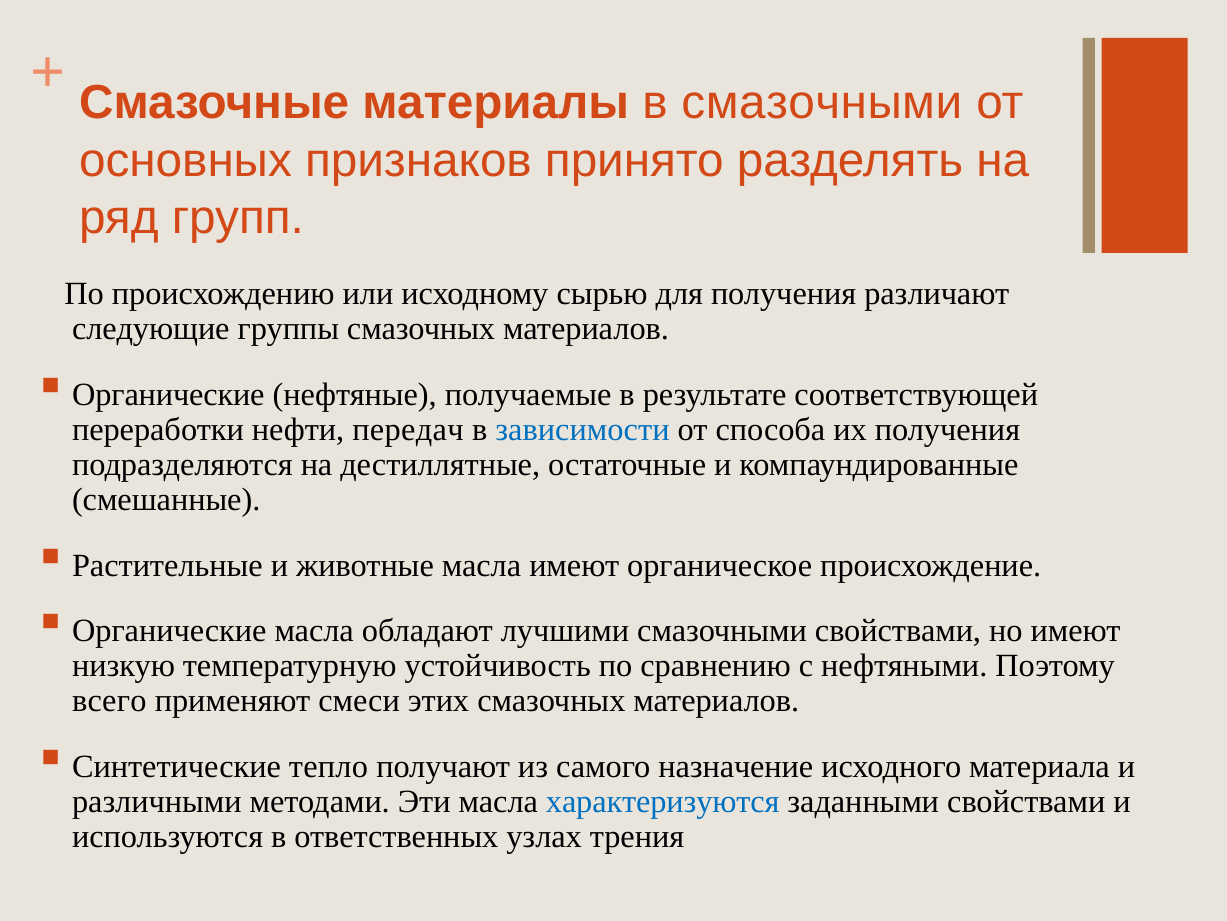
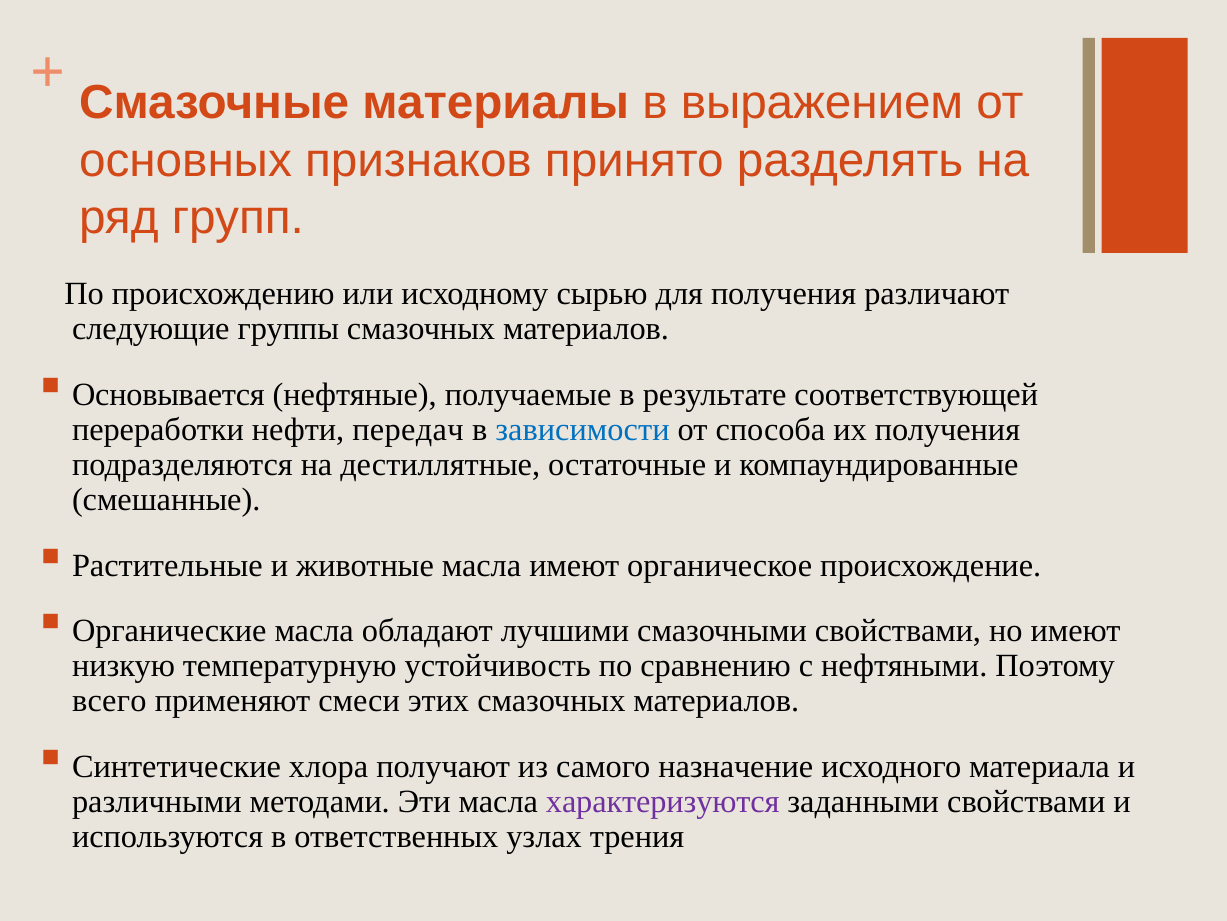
в смазочными: смазочными -> выражением
Органические at (168, 394): Органические -> Основывается
тепло: тепло -> хлора
характеризуются colour: blue -> purple
